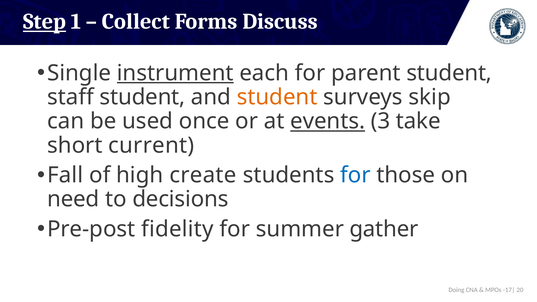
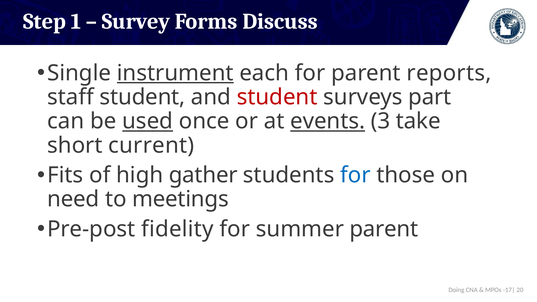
Step underline: present -> none
Collect: Collect -> Survey
parent student: student -> reports
student at (277, 97) colour: orange -> red
skip: skip -> part
used underline: none -> present
Fall: Fall -> Fits
create: create -> gather
decisions: decisions -> meetings
summer gather: gather -> parent
